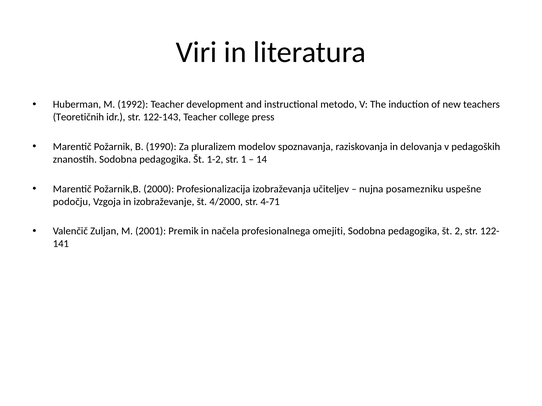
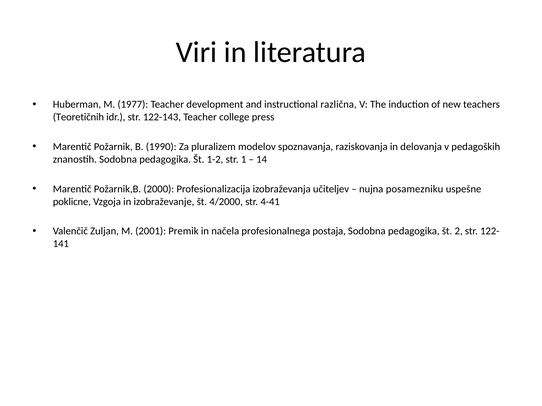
1992: 1992 -> 1977
metodo: metodo -> različna
podočju: podočju -> poklicne
4-71: 4-71 -> 4-41
omejiti: omejiti -> postaja
